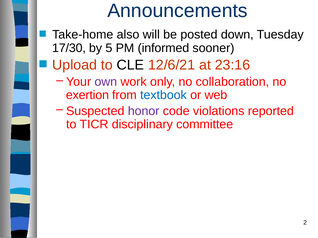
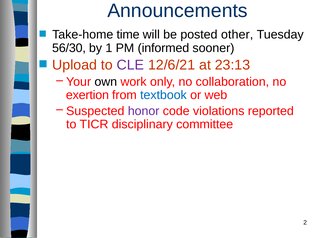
also: also -> time
down: down -> other
17/30: 17/30 -> 56/30
5: 5 -> 1
CLE colour: black -> purple
23:16: 23:16 -> 23:13
own colour: purple -> black
